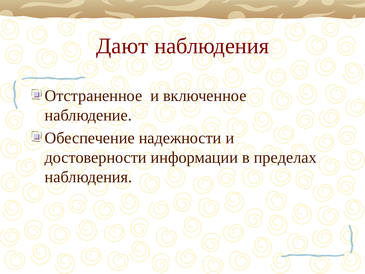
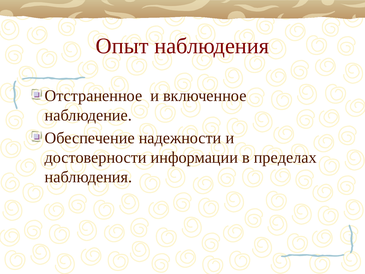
Дают: Дают -> Опыт
